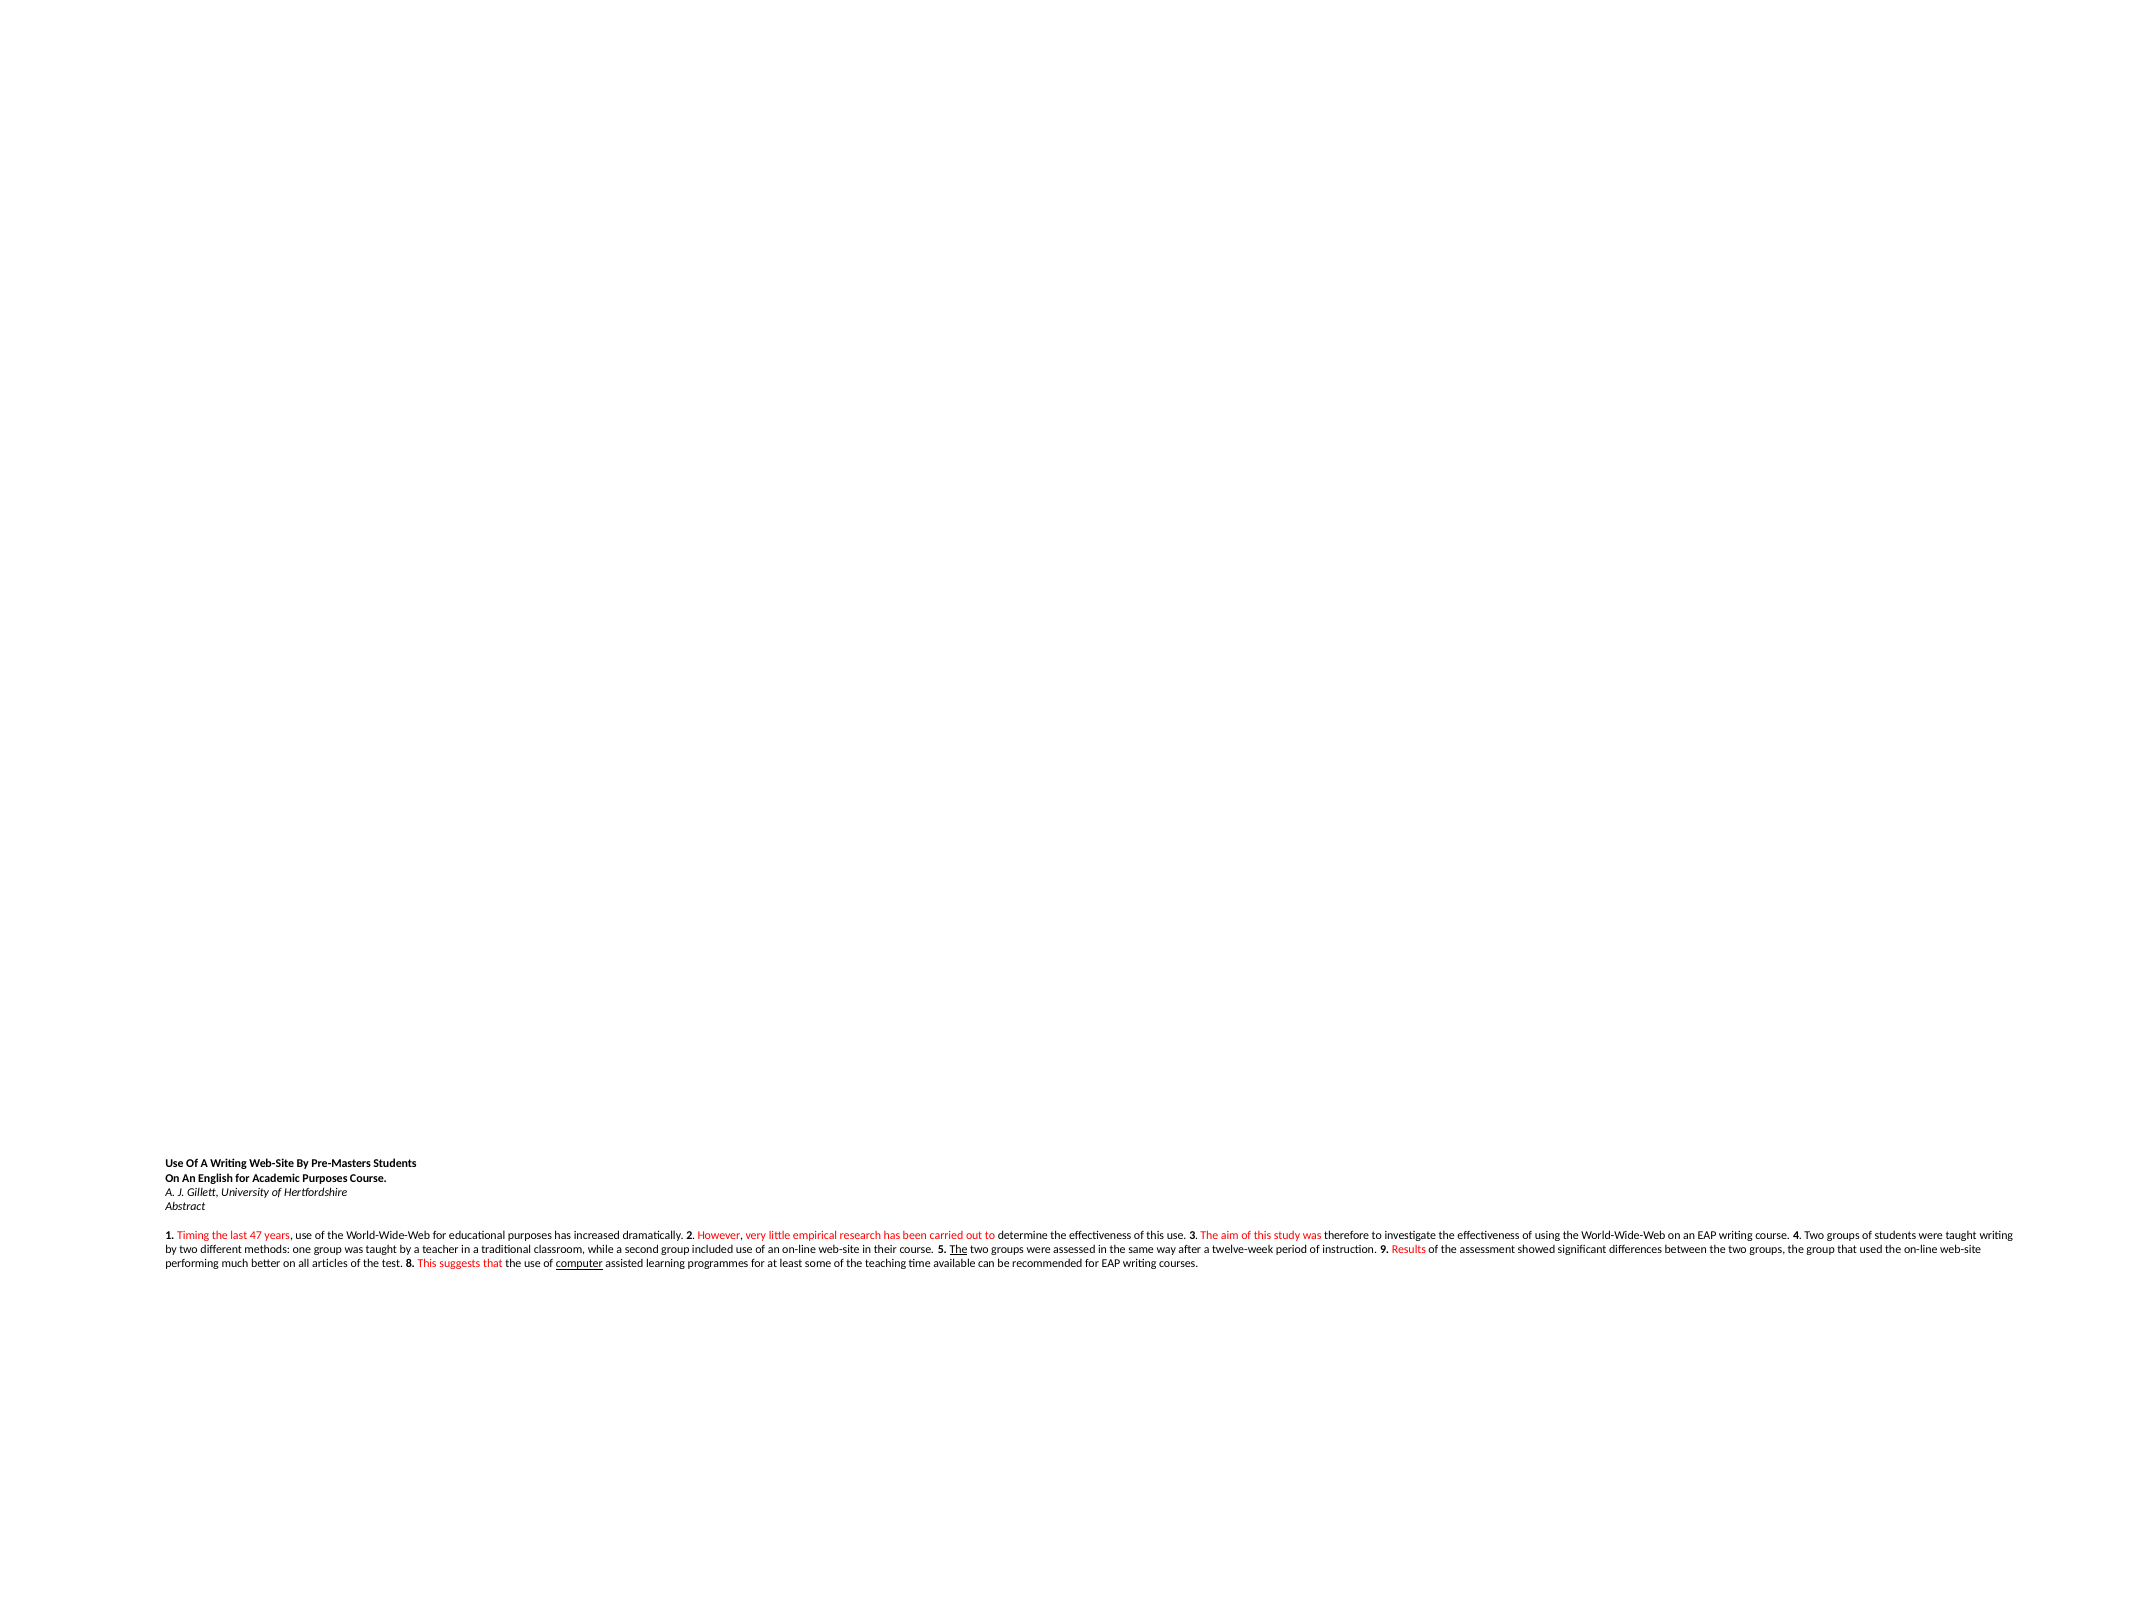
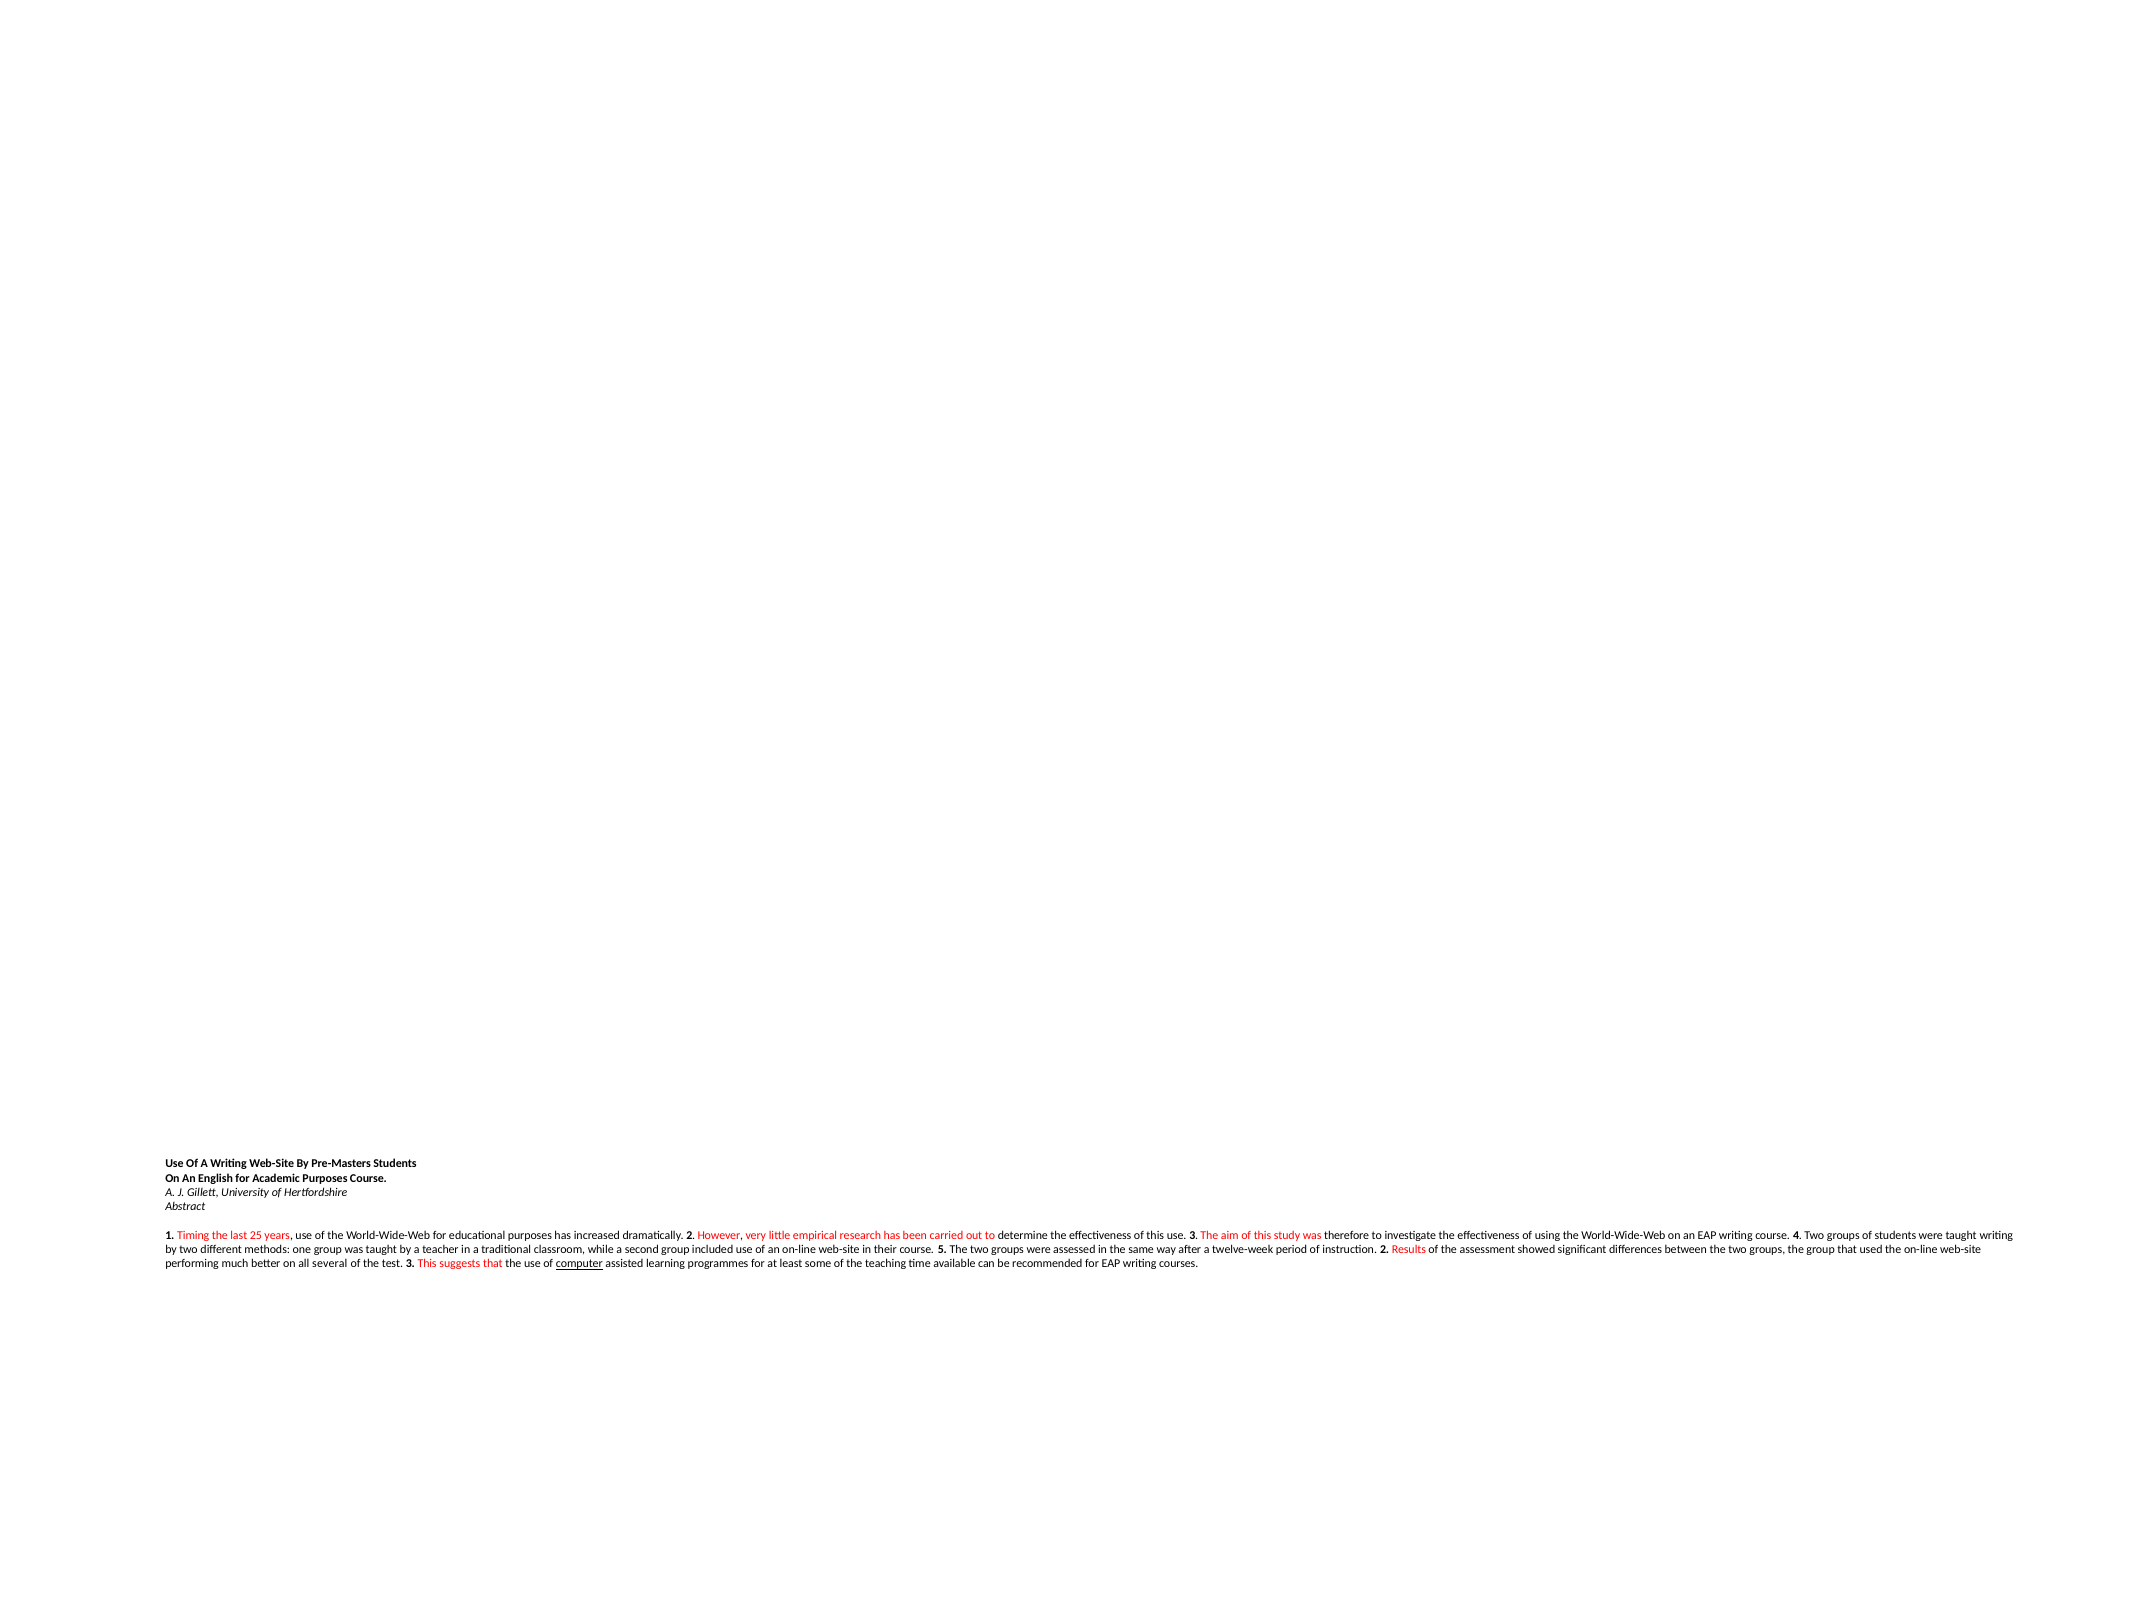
47: 47 -> 25
The at (959, 1250) underline: present -> none
instruction 9: 9 -> 2
articles: articles -> several
test 8: 8 -> 3
